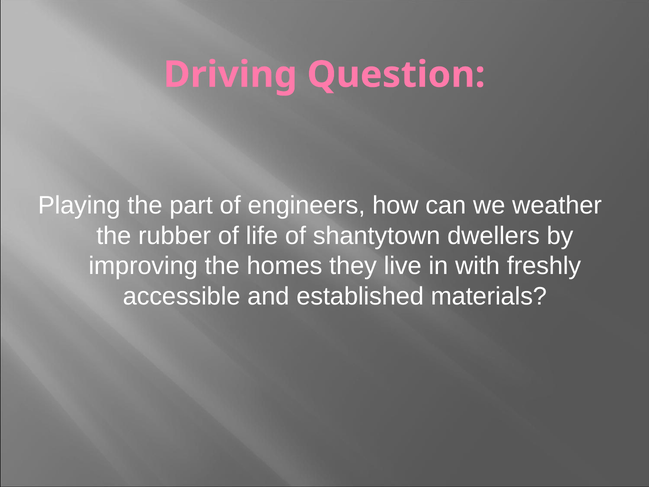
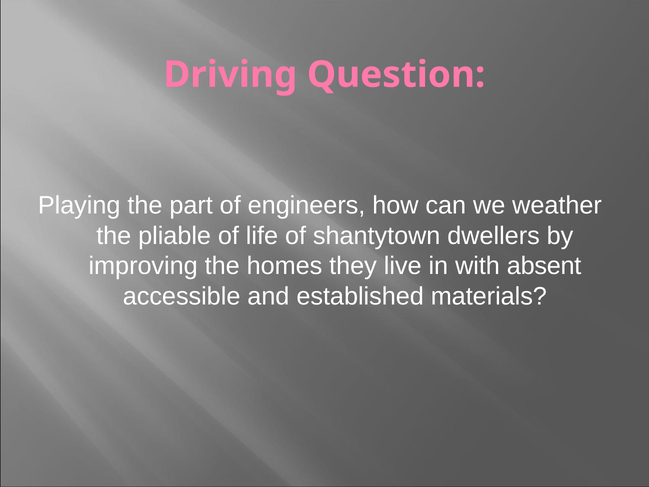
rubber: rubber -> pliable
freshly: freshly -> absent
